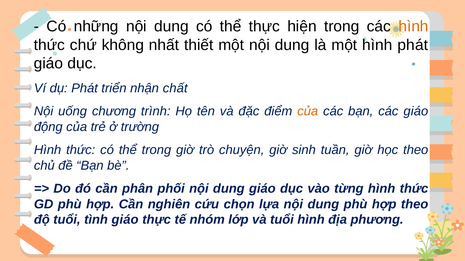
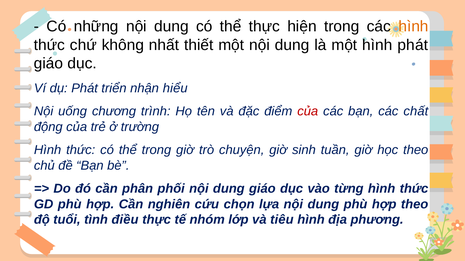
chất: chất -> hiểu
của at (308, 112) colour: orange -> red
các giáo: giáo -> chất
tình giáo: giáo -> điều
và tuổi: tuổi -> tiêu
